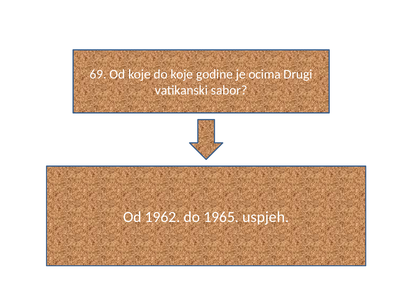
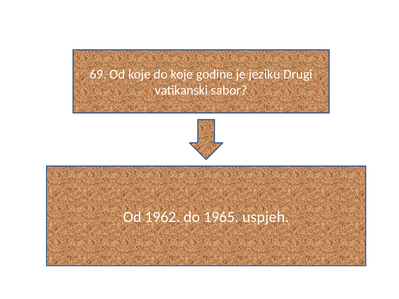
ocima: ocima -> jeziku
